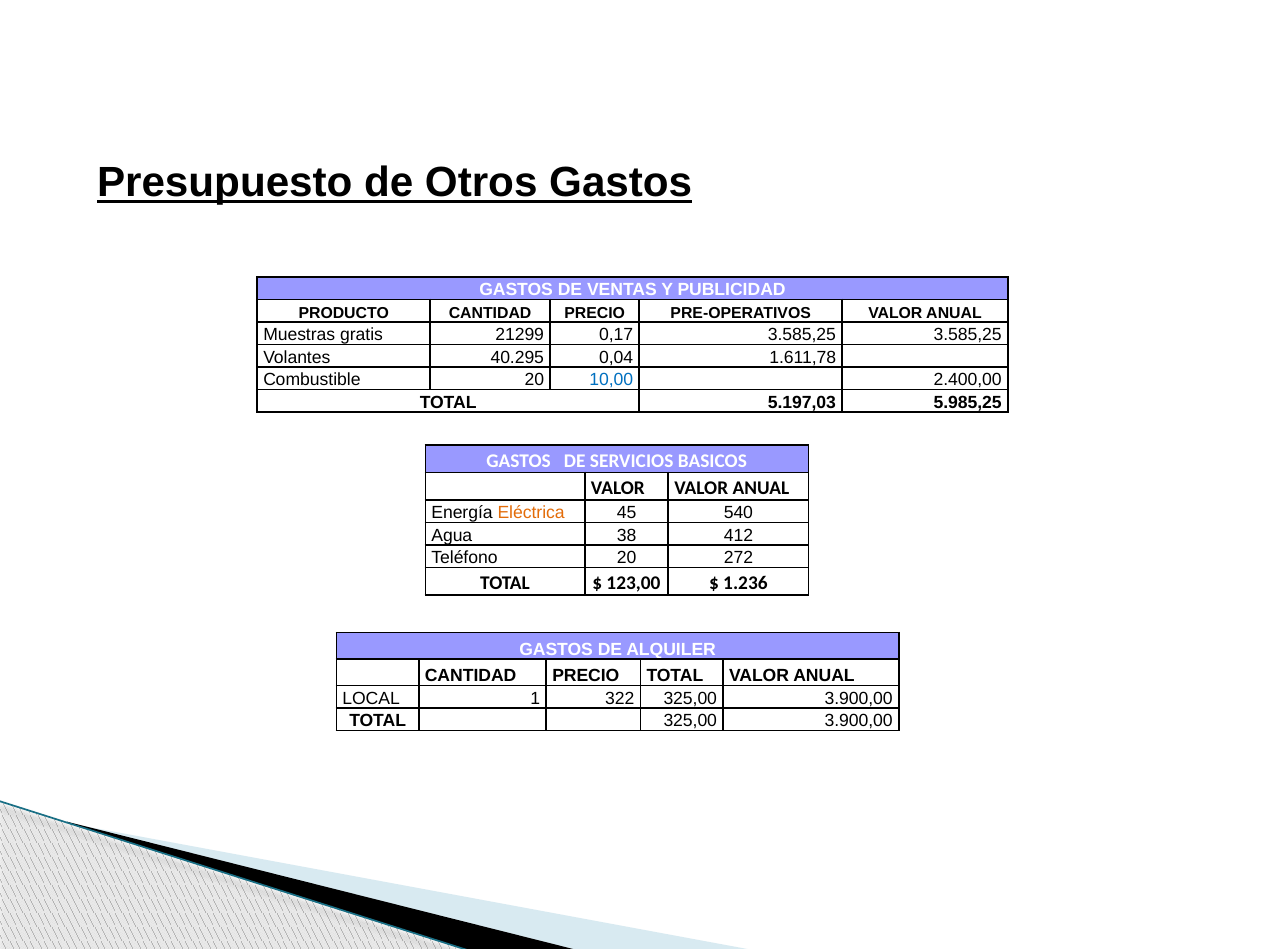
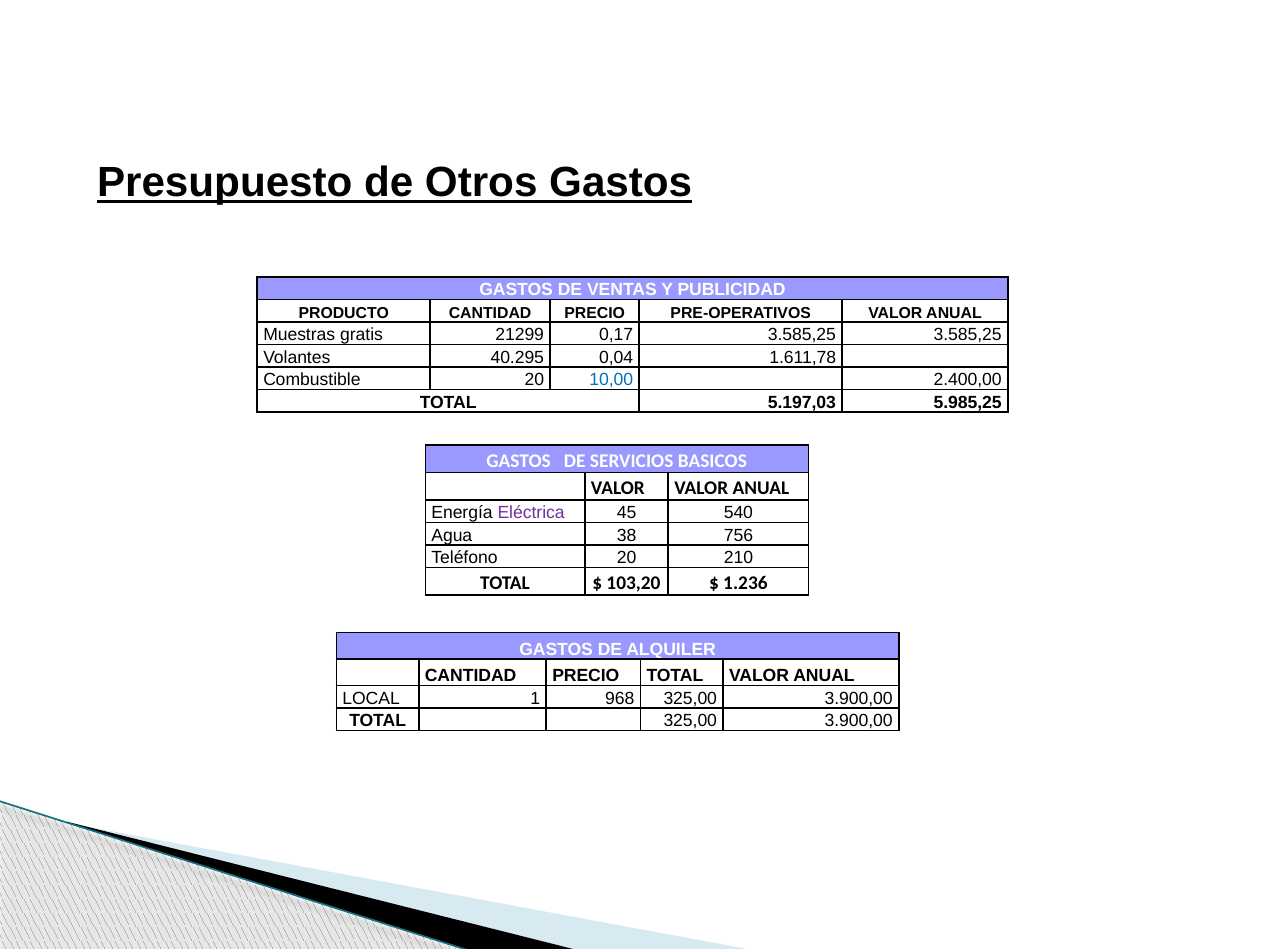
Eléctrica colour: orange -> purple
412: 412 -> 756
272: 272 -> 210
123,00: 123,00 -> 103,20
322: 322 -> 968
